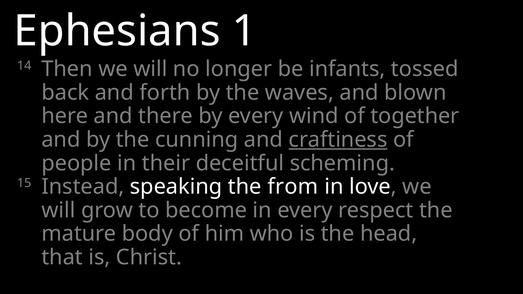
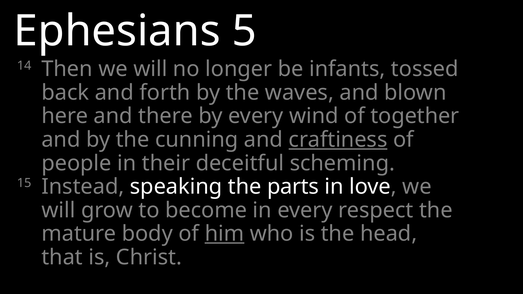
1: 1 -> 5
from: from -> parts
him underline: none -> present
